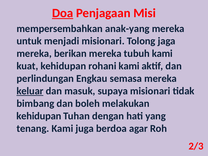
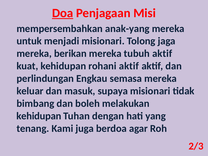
tubuh kami: kami -> aktif
rohani kami: kami -> aktif
keluar underline: present -> none
